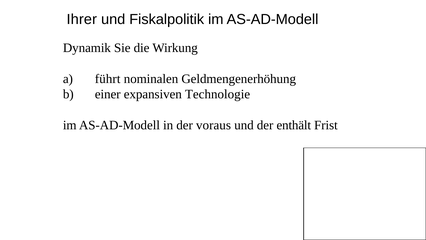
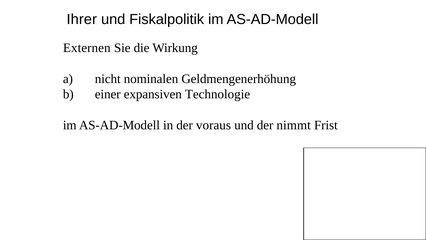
Dynamik: Dynamik -> Externen
führt: führt -> nicht
enthält: enthält -> nimmt
